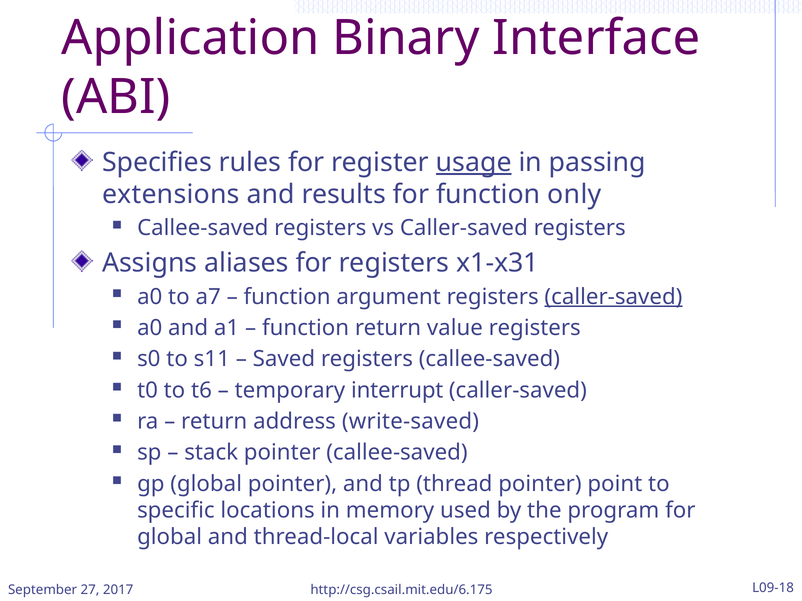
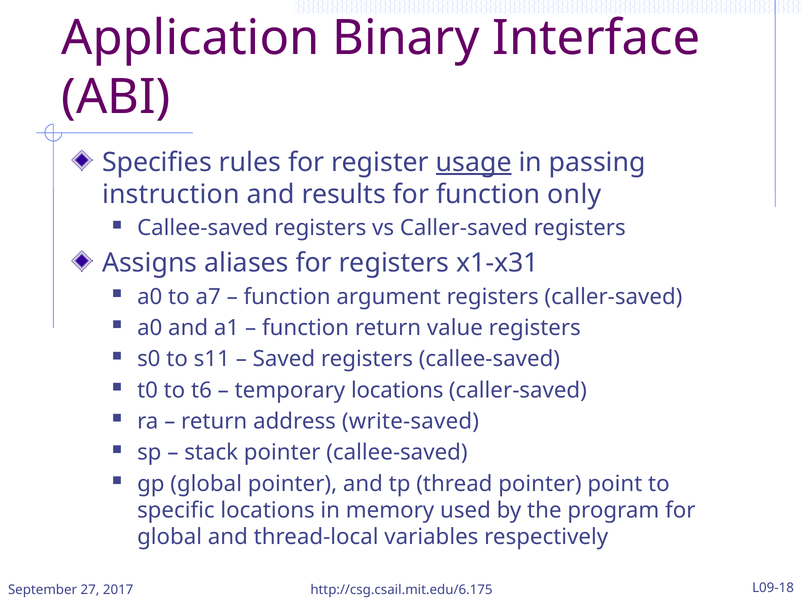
extensions: extensions -> instruction
caller-saved at (613, 297) underline: present -> none
temporary interrupt: interrupt -> locations
